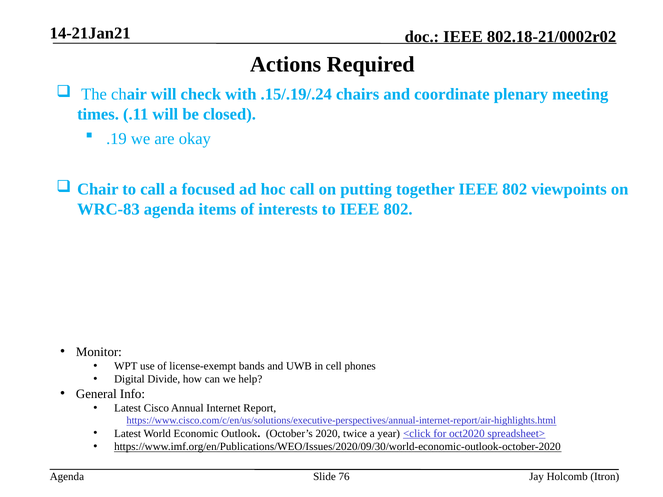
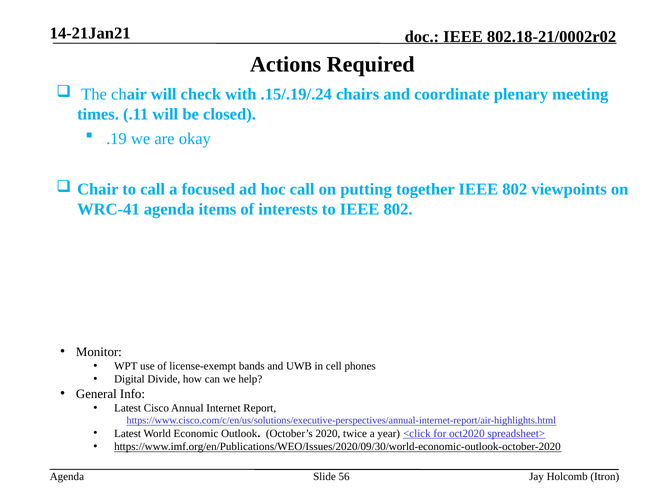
WRC-83: WRC-83 -> WRC-41
76: 76 -> 56
